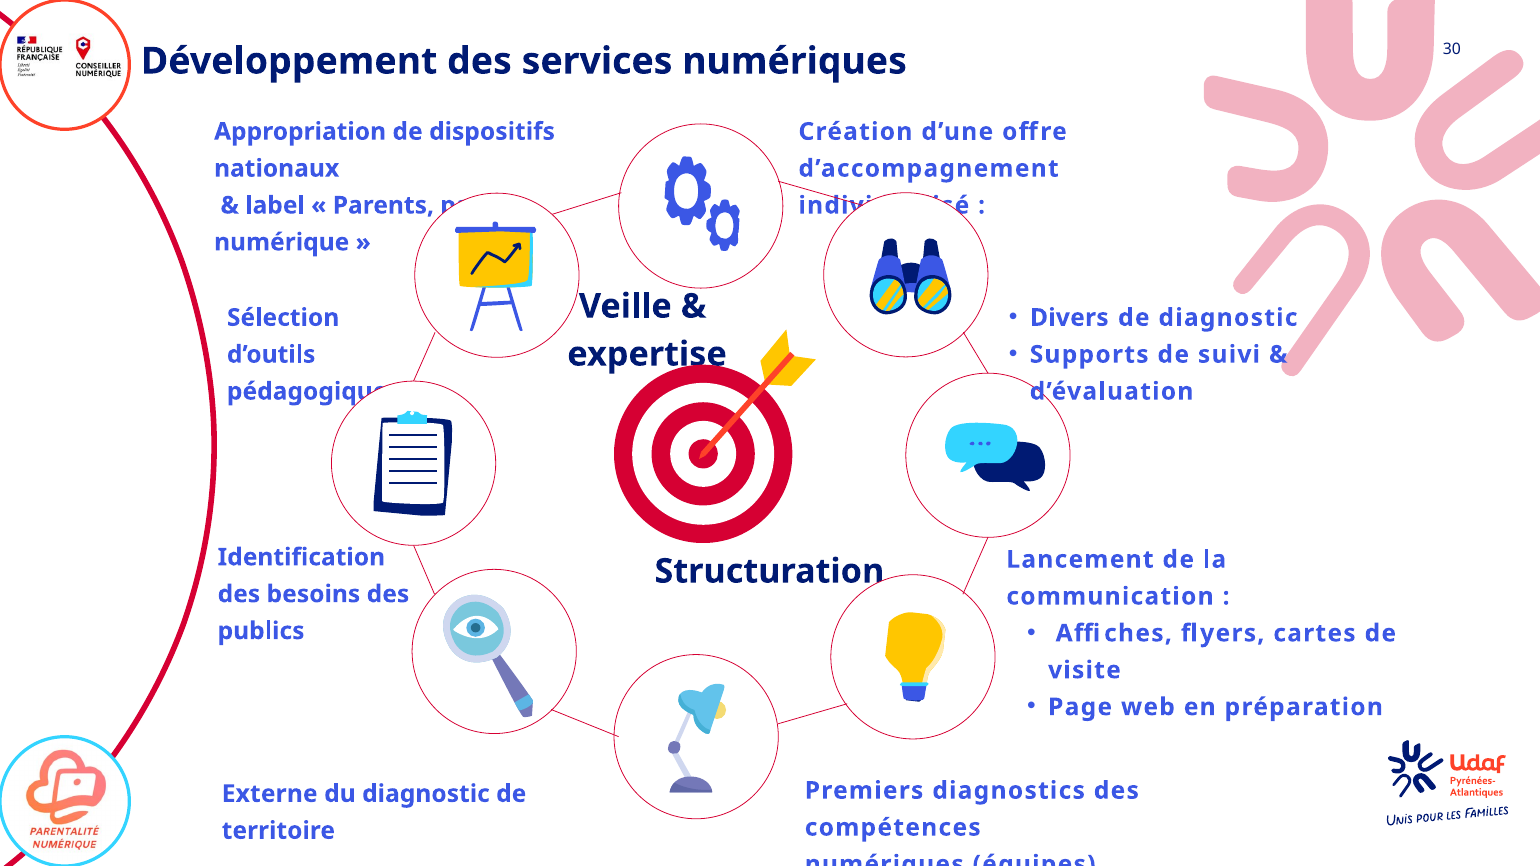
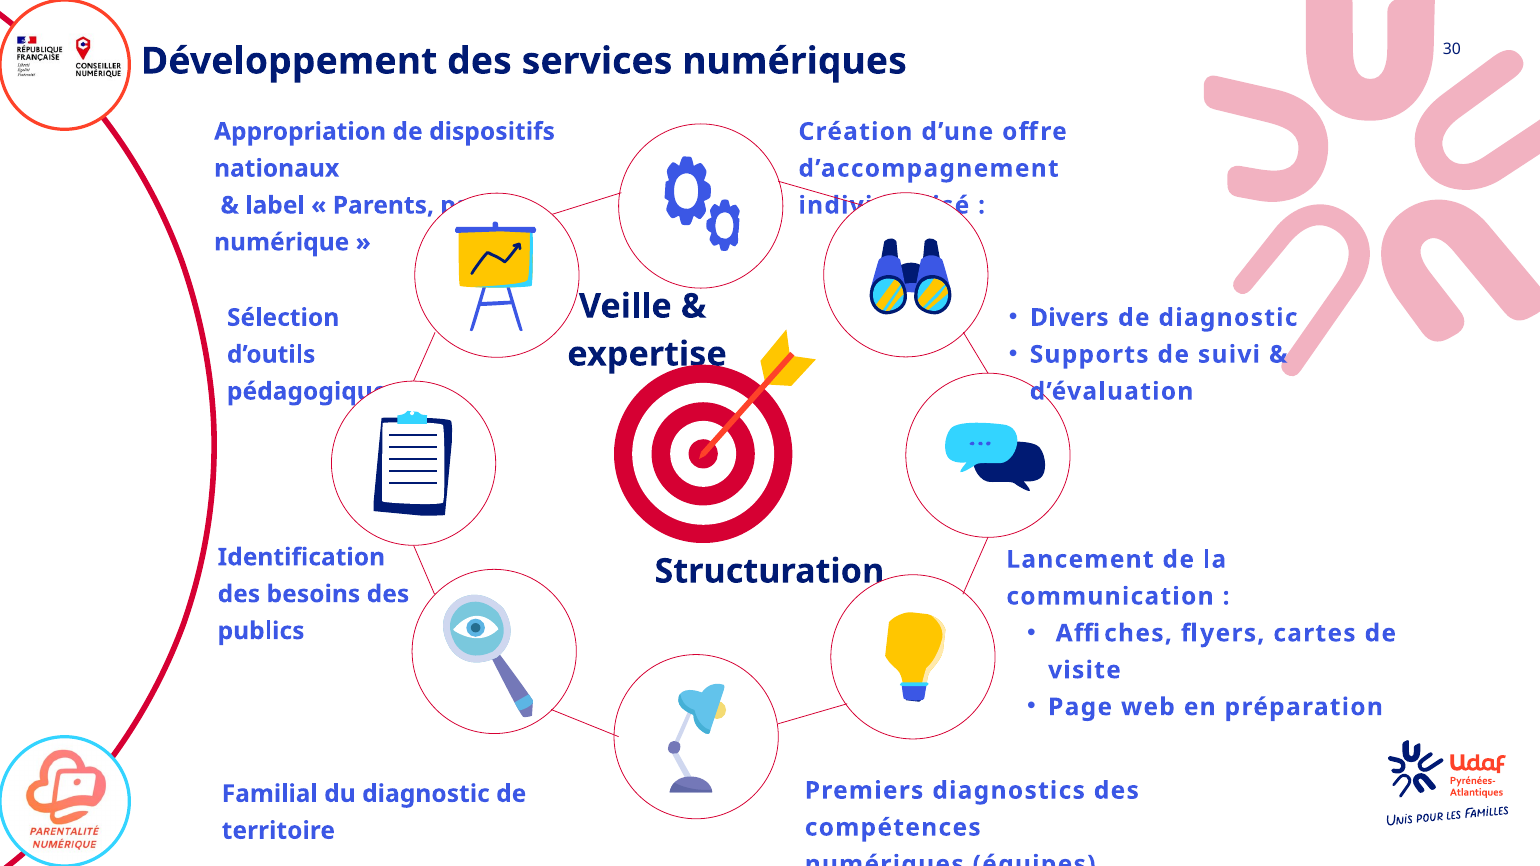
Externe: Externe -> Familial
